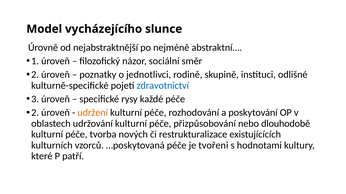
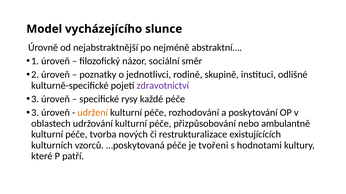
zdravotnictví colour: blue -> purple
2 at (35, 113): 2 -> 3
dlouhodobě: dlouhodobě -> ambulantně
